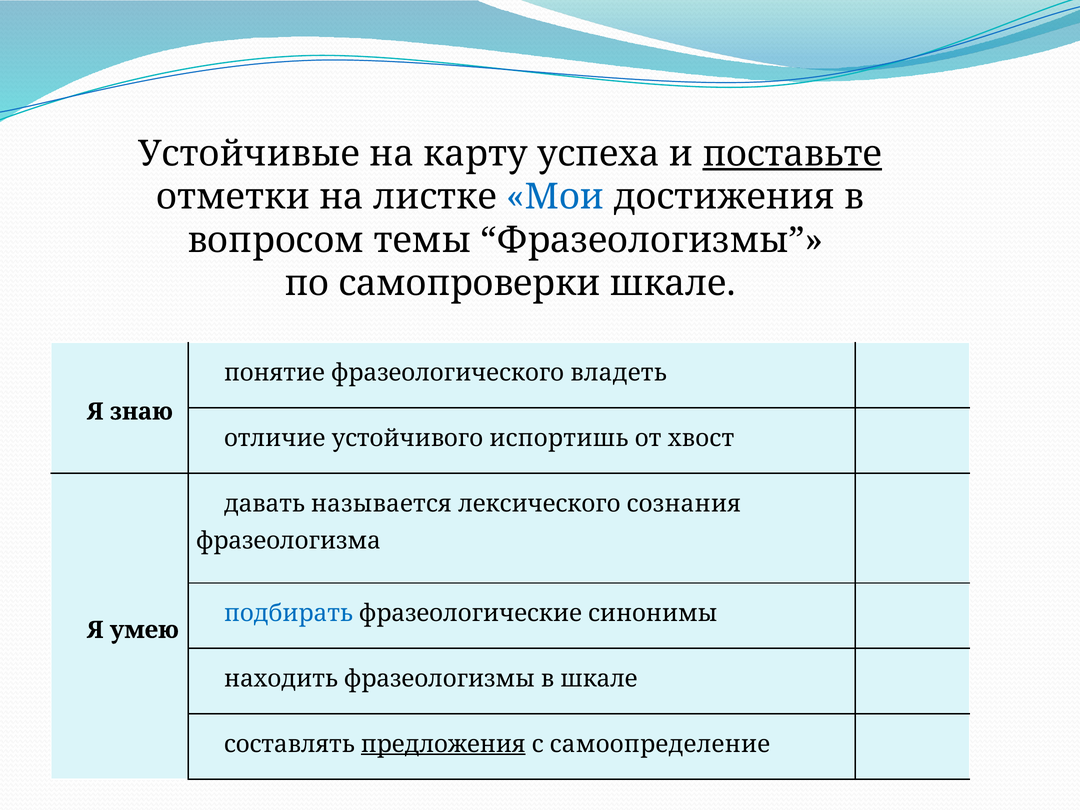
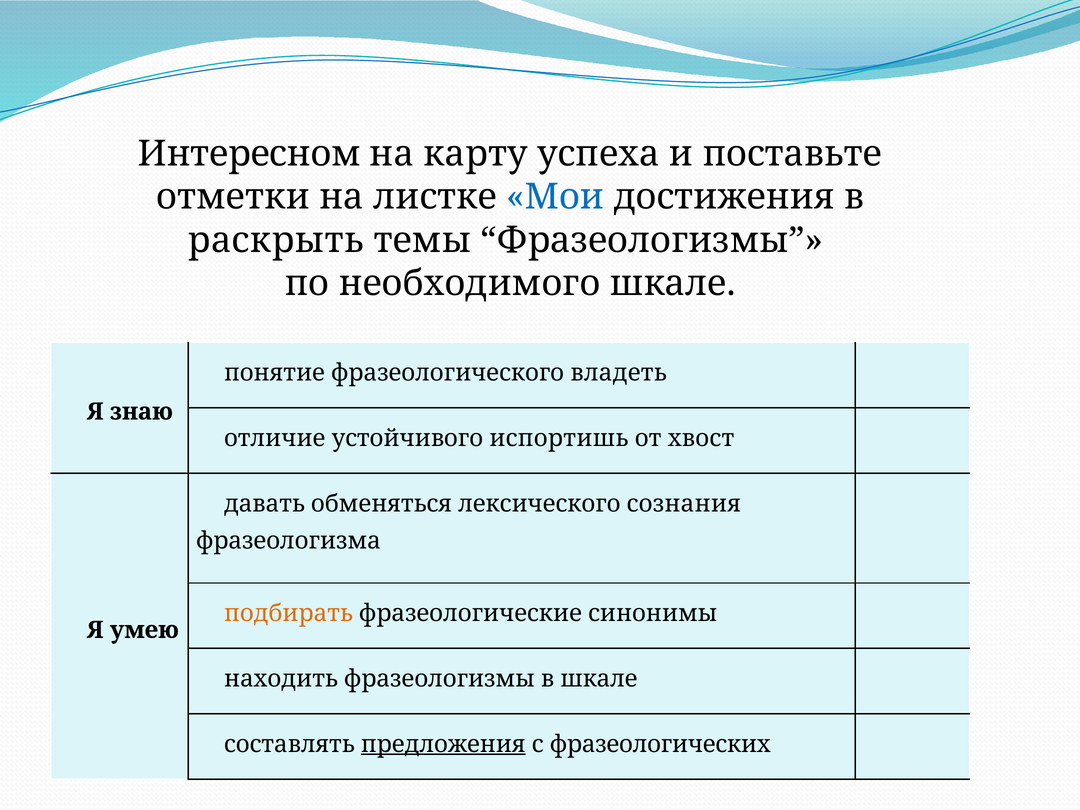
Устойчивые: Устойчивые -> Интересном
поставьте underline: present -> none
вопросом: вопросом -> раскрыть
самопроверки: самопроверки -> необходимого
называется: называется -> обменяться
подбирать colour: blue -> orange
самоопределение: самоопределение -> фразеологических
